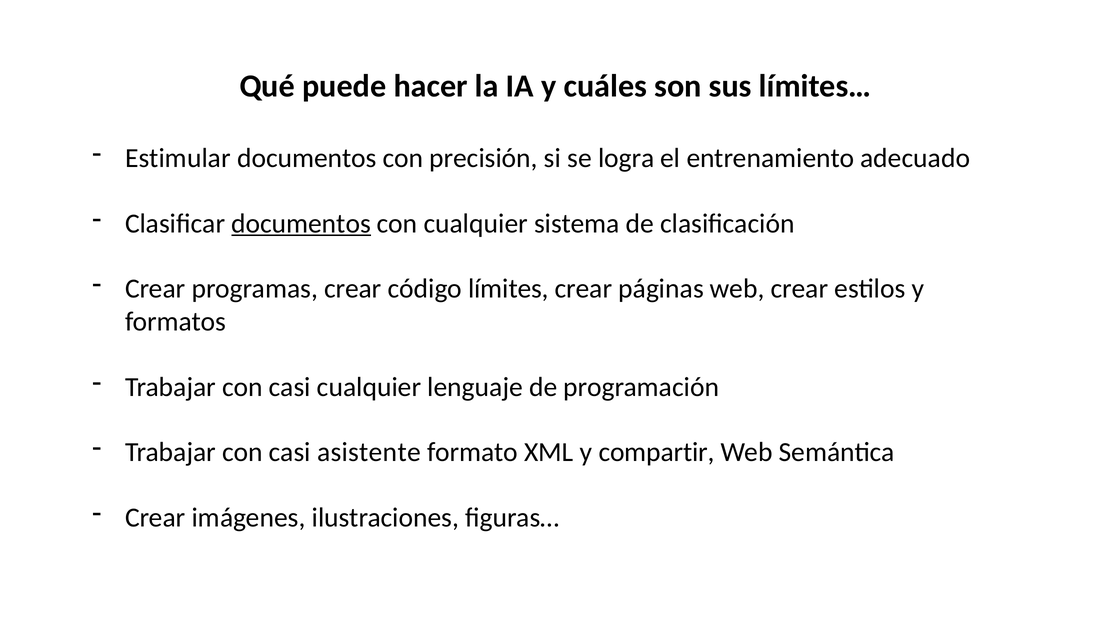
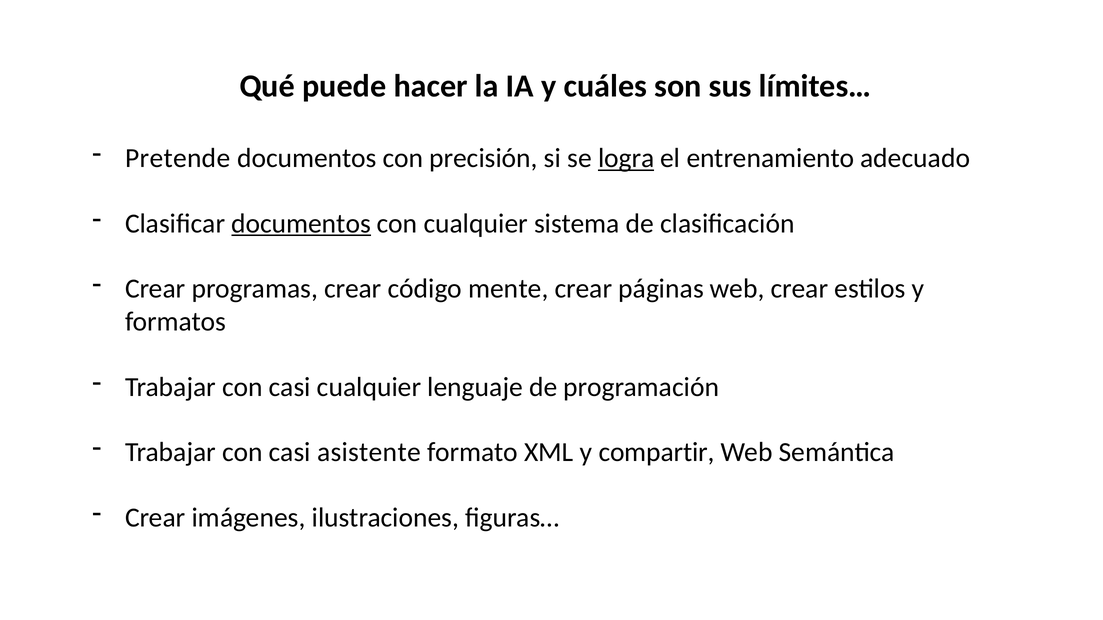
Estimular: Estimular -> Pretende
logra underline: none -> present
límites: límites -> mente
